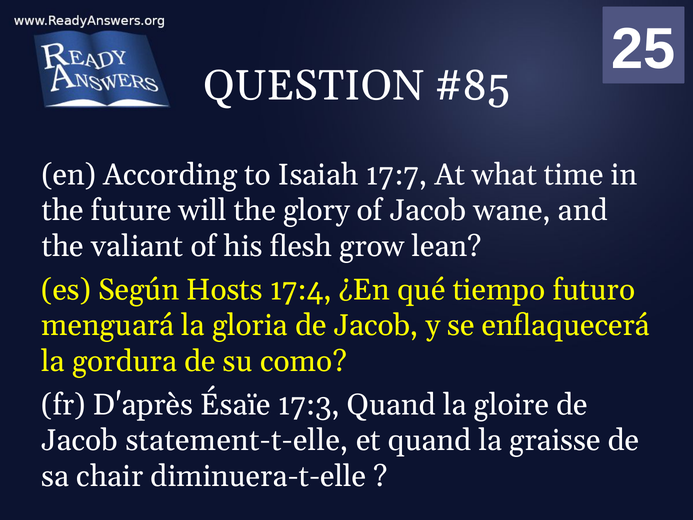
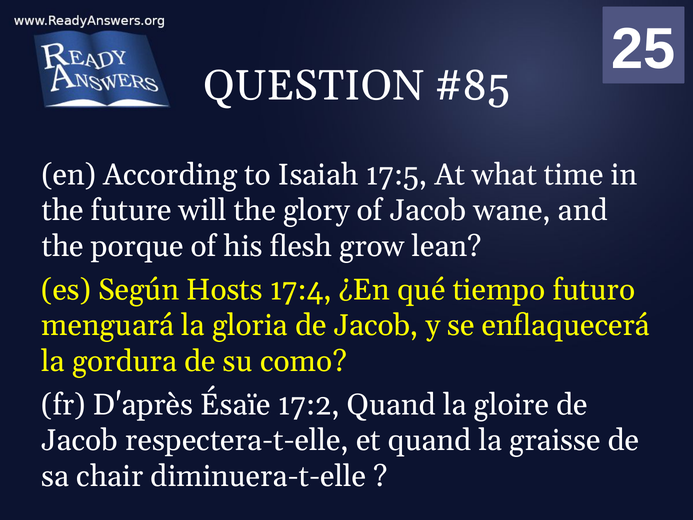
17:7: 17:7 -> 17:5
valiant: valiant -> porque
17:3: 17:3 -> 17:2
statement-t-elle: statement-t-elle -> respectera-t-elle
